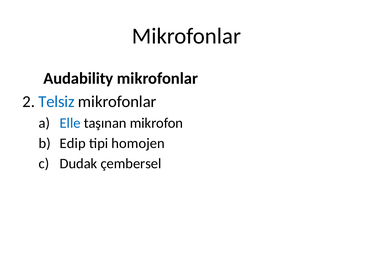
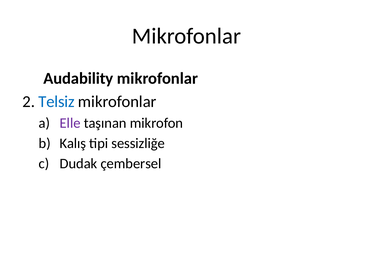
Elle colour: blue -> purple
Edip: Edip -> Kalış
homojen: homojen -> sessizliğe
